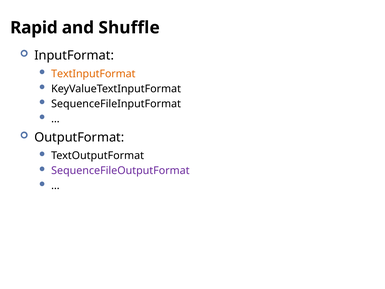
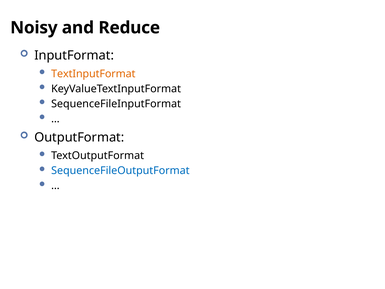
Rapid: Rapid -> Noisy
Shuffle: Shuffle -> Reduce
SequenceFileOutputFormat colour: purple -> blue
